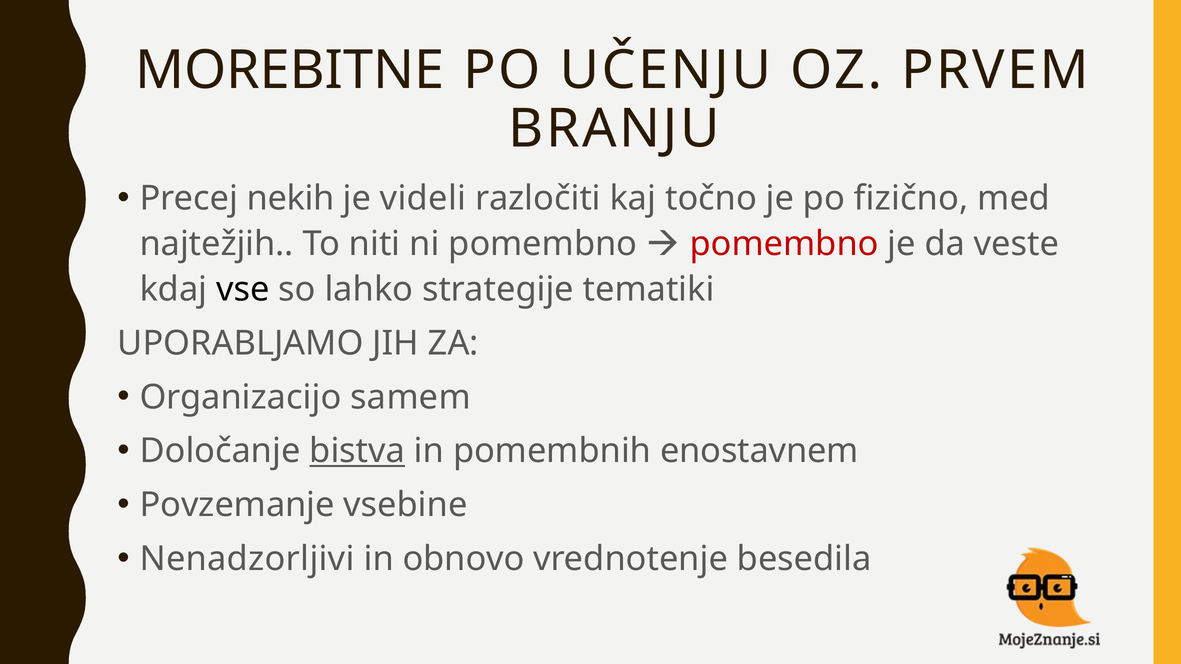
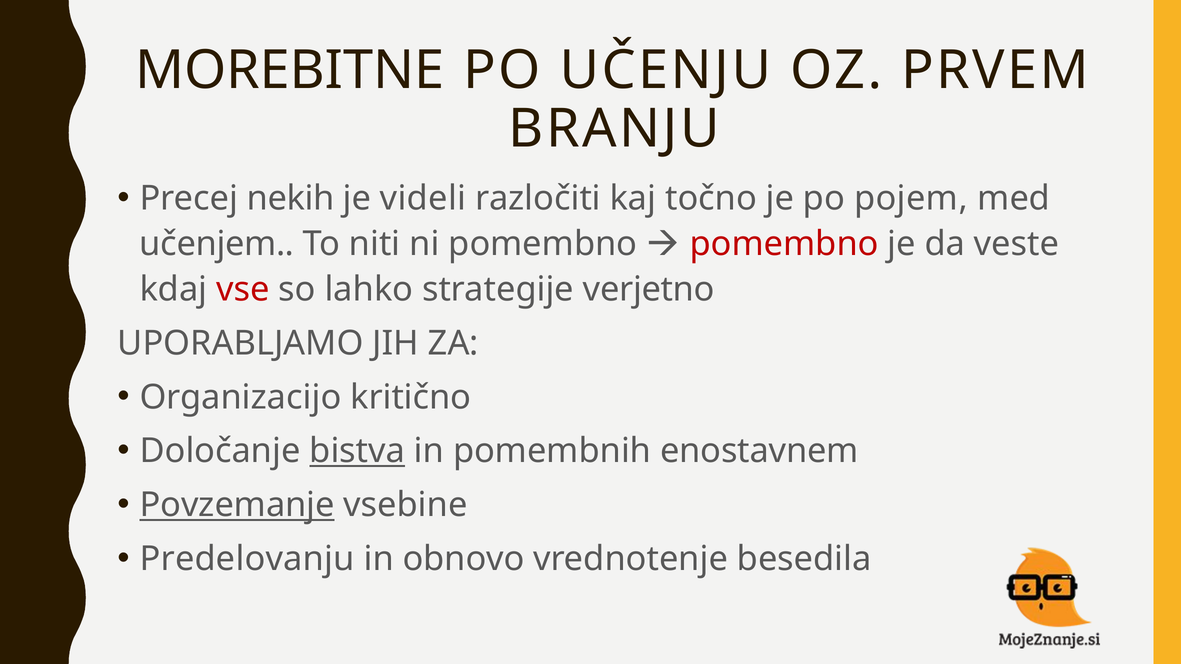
fizično: fizično -> pojem
najtežjih: najtežjih -> učenjem
vse colour: black -> red
tematiki: tematiki -> verjetno
samem: samem -> kritično
Povzemanje underline: none -> present
Nenadzorljivi: Nenadzorljivi -> Predelovanju
